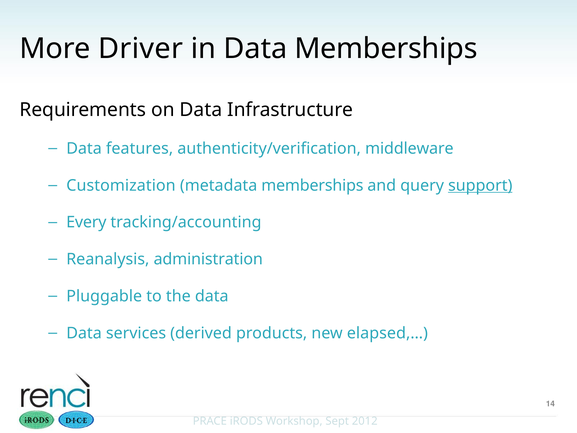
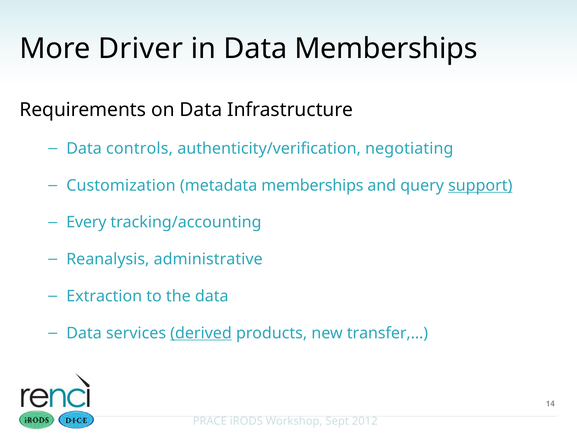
features: features -> controls
middleware: middleware -> negotiating
administration: administration -> administrative
Pluggable: Pluggable -> Extraction
derived underline: none -> present
elapsed,…: elapsed,… -> transfer,…
